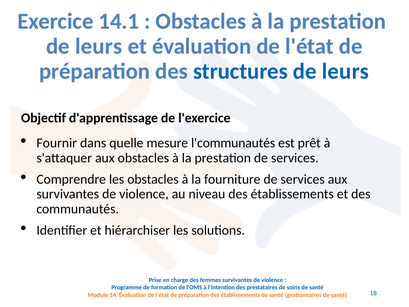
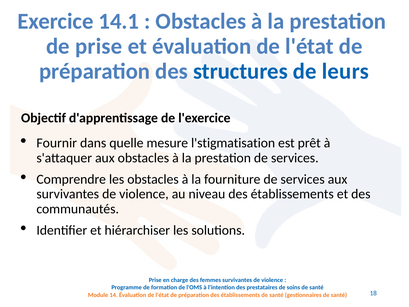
leurs at (99, 46): leurs -> prise
l'communautés: l'communautés -> l'stigmatisation
